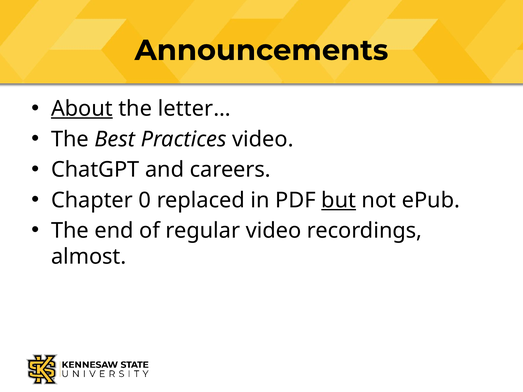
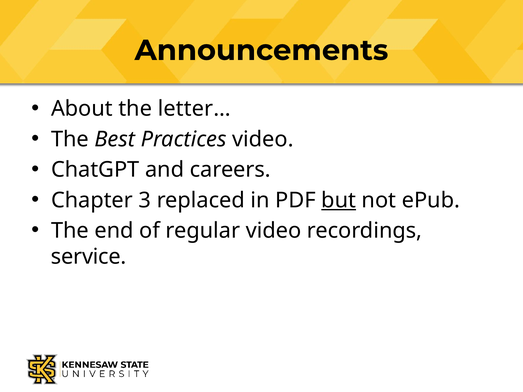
About underline: present -> none
0: 0 -> 3
almost: almost -> service
